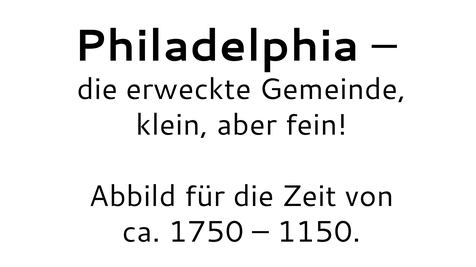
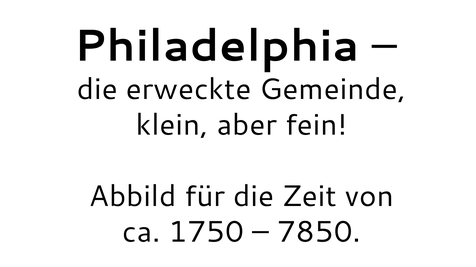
1150: 1150 -> 7850
